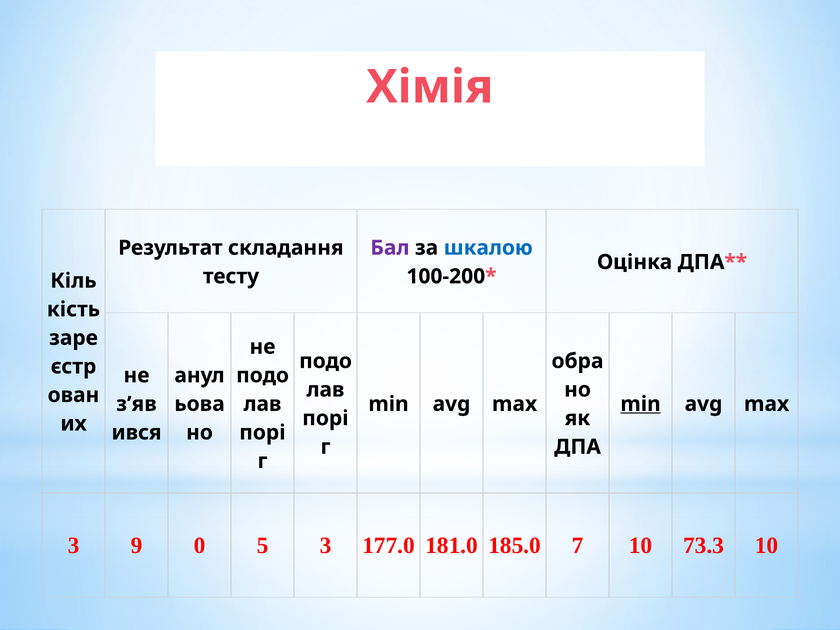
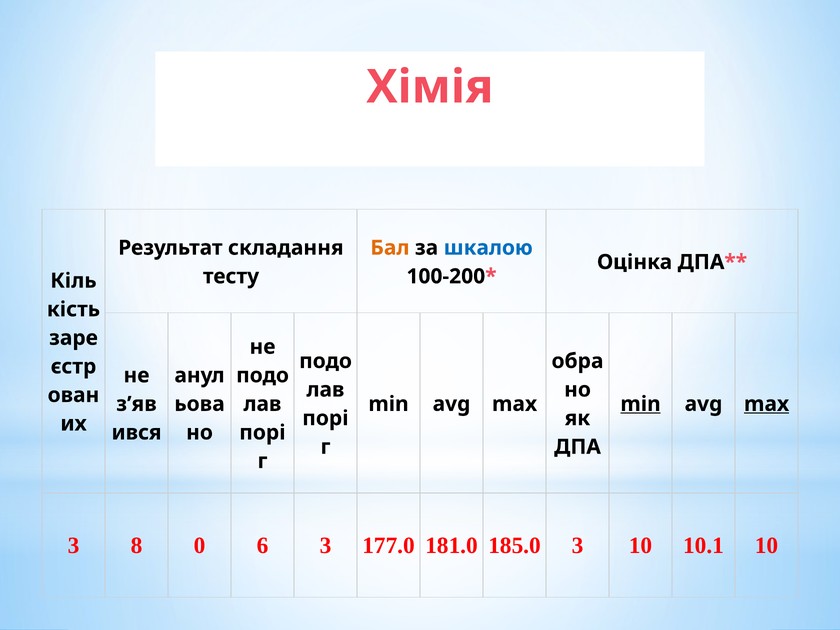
Бал colour: purple -> orange
max at (767, 404) underline: none -> present
9: 9 -> 8
5: 5 -> 6
185.0 7: 7 -> 3
73.3: 73.3 -> 10.1
